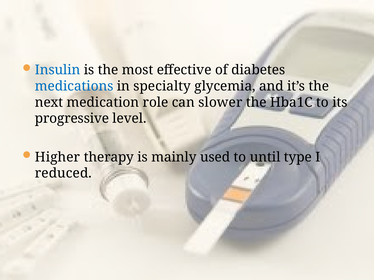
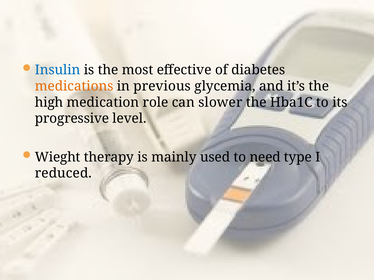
medications colour: blue -> orange
specialty: specialty -> previous
next: next -> high
Higher: Higher -> Wieght
until: until -> need
